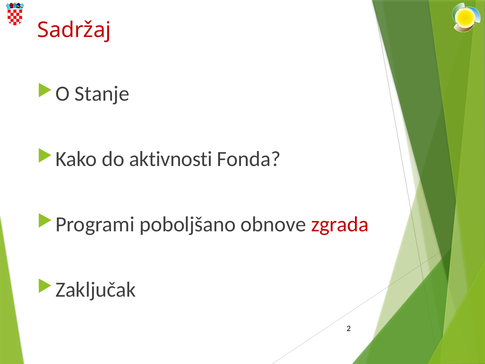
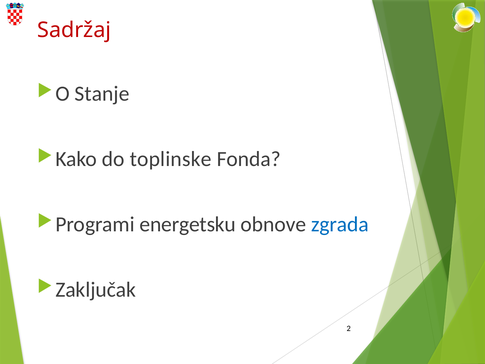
aktivnosti: aktivnosti -> toplinske
poboljšano: poboljšano -> energetsku
zgrada colour: red -> blue
